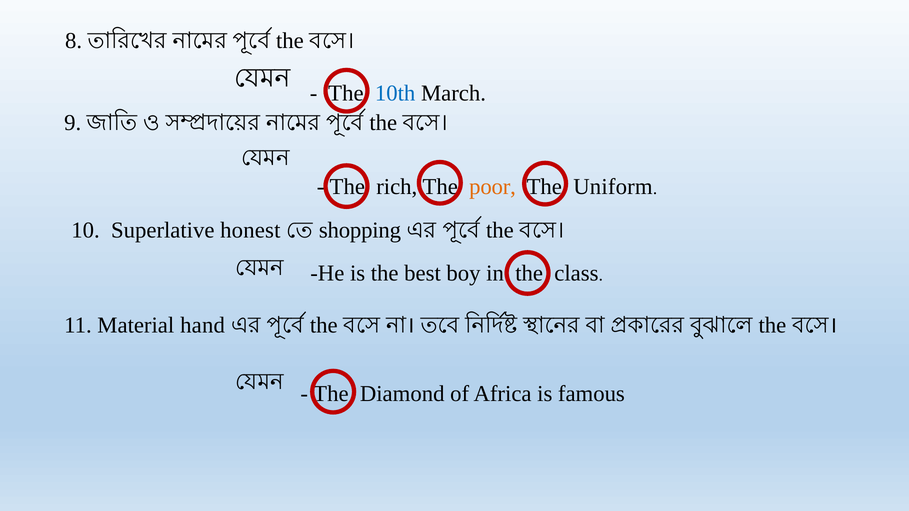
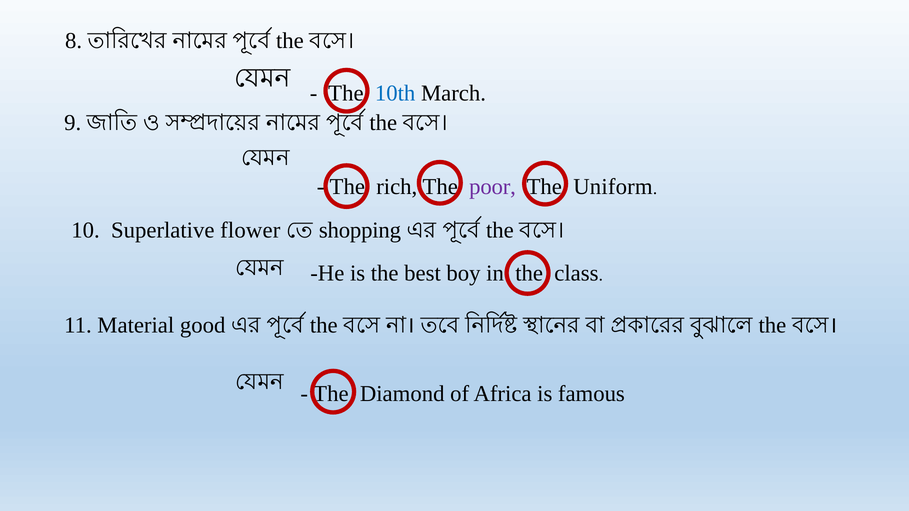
poor colour: orange -> purple
honest: honest -> flower
hand: hand -> good
